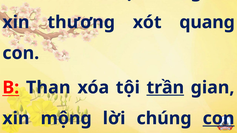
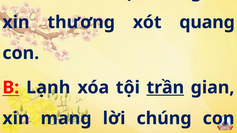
Than: Than -> Lạnh
mộng: mộng -> mang
con at (219, 119) underline: present -> none
